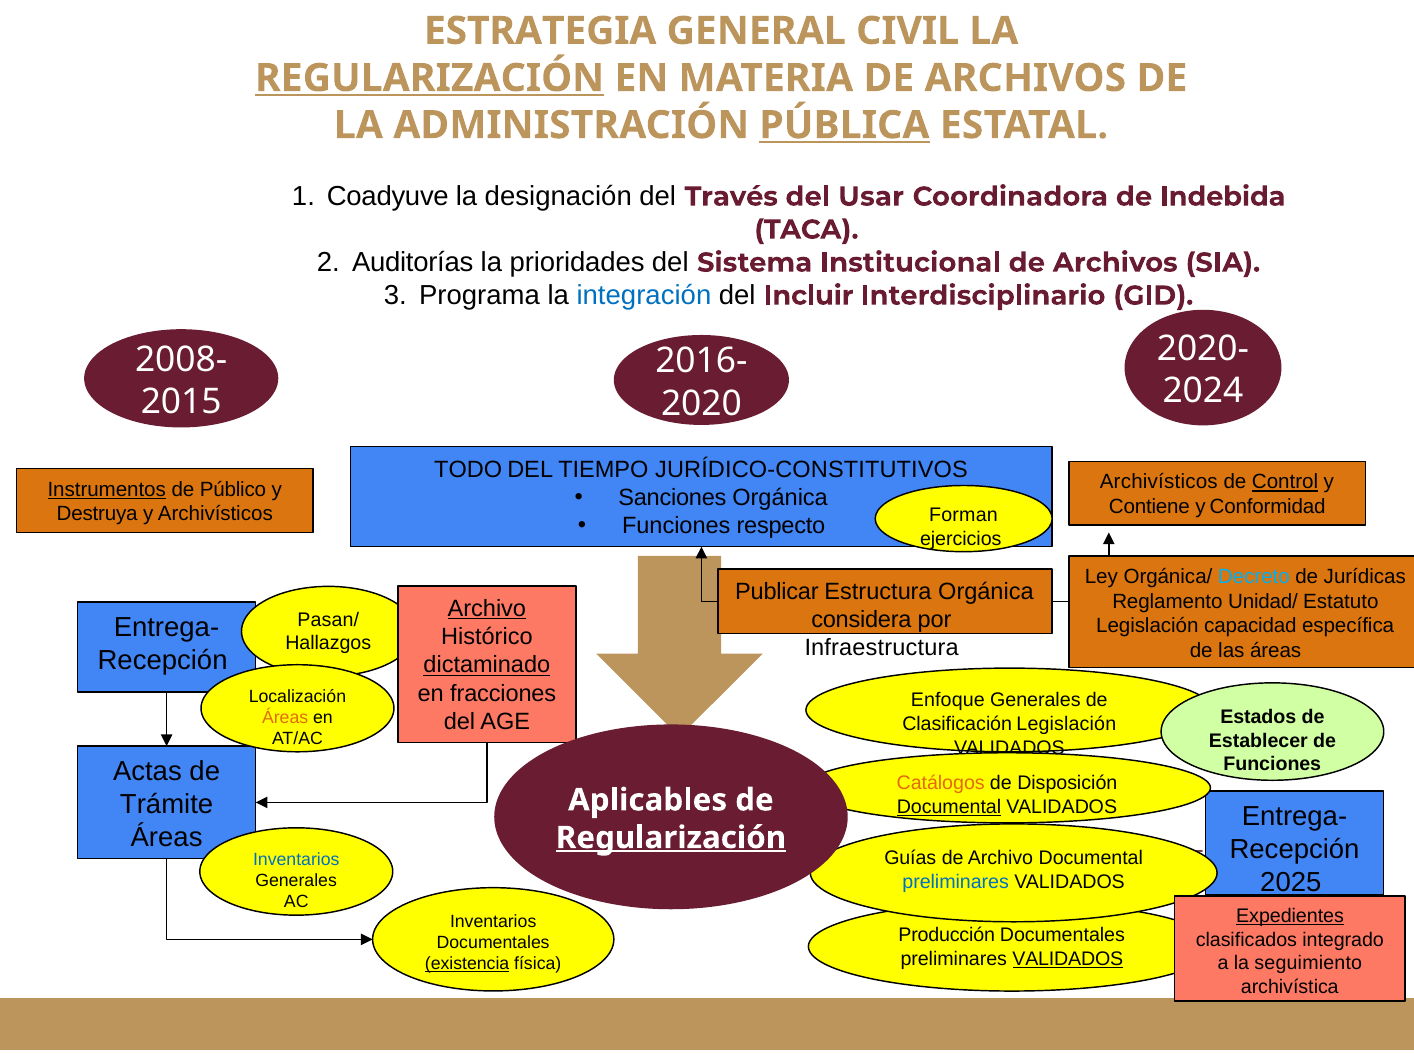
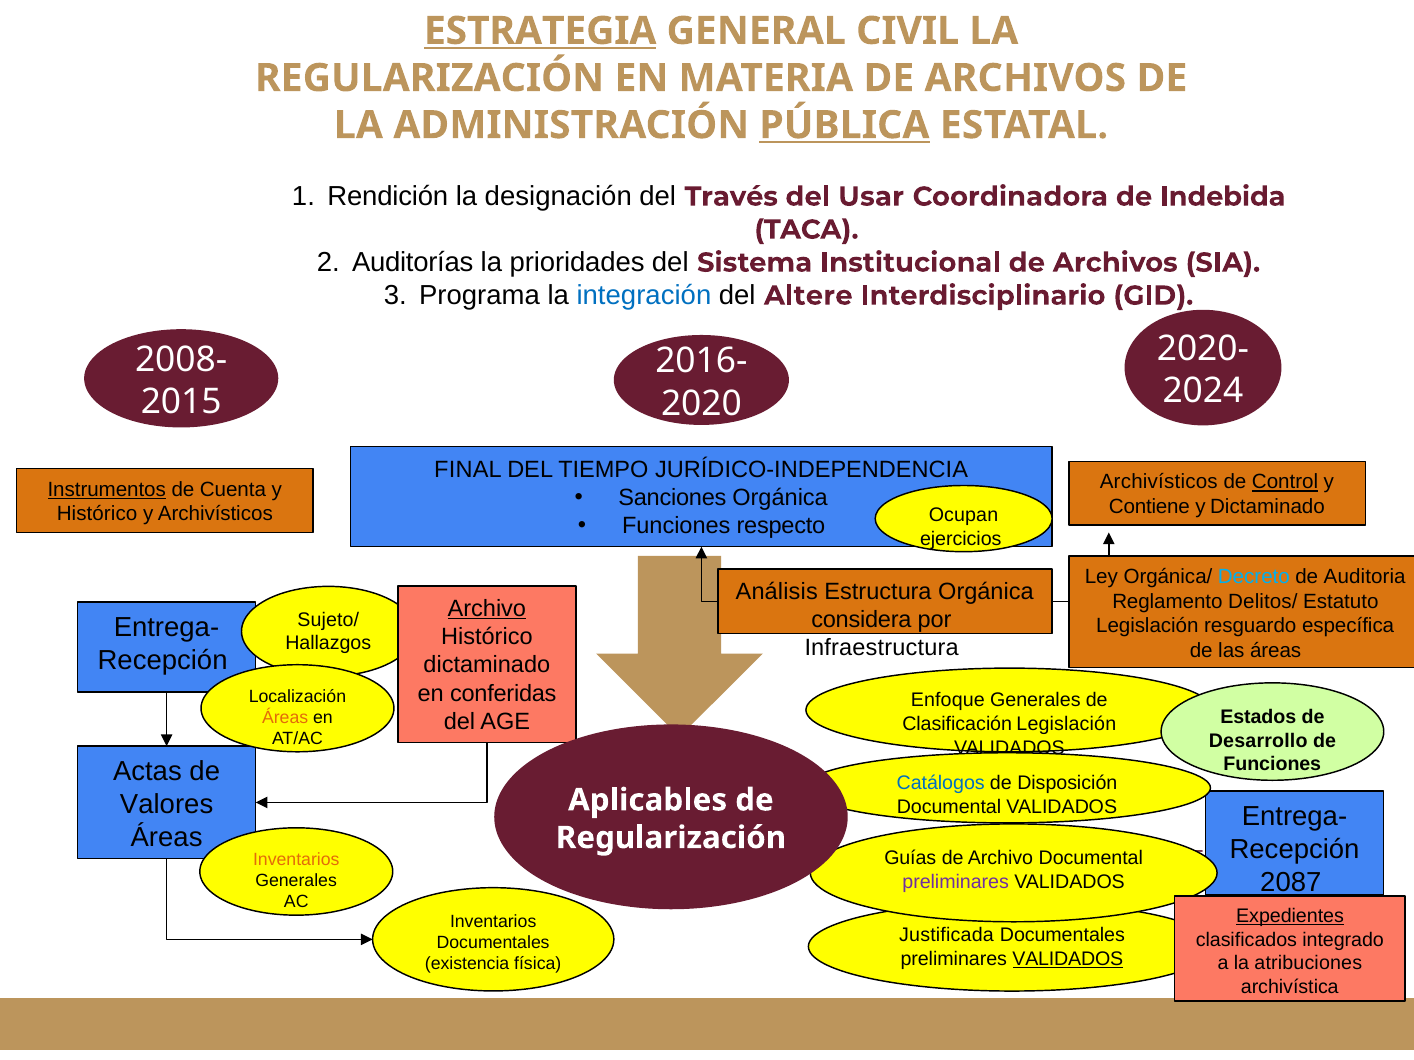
ESTRATEGIA underline: none -> present
REGULARIZACIÓN at (430, 78) underline: present -> none
Coadyuve: Coadyuve -> Rendición
Incluir: Incluir -> Altere
TODO: TODO -> FINAL
JURÍDICO-CONSTITUTIVOS: JURÍDICO-CONSTITUTIVOS -> JURÍDICO-INDEPENDENCIA
Público: Público -> Cuenta
y Conformidad: Conformidad -> Dictaminado
Destruya at (97, 514): Destruya -> Histórico
Forman: Forman -> Ocupan
Jurídicas: Jurídicas -> Auditoria
Publicar: Publicar -> Análisis
Unidad/: Unidad/ -> Delitos/
Pasan/: Pasan/ -> Sujeto/
capacidad: capacidad -> resguardo
dictaminado at (487, 665) underline: present -> none
fracciones: fracciones -> conferidas
Establecer: Establecer -> Desarrollo
Catálogos colour: orange -> blue
Trámite: Trámite -> Valores
Documental at (949, 807) underline: present -> none
Regularización at (671, 838) underline: present -> none
Inventarios at (296, 860) colour: blue -> orange
2025: 2025 -> 2087
preliminares at (956, 882) colour: blue -> purple
Producción: Producción -> Justificada
seguimiento: seguimiento -> atribuciones
existencia underline: present -> none
